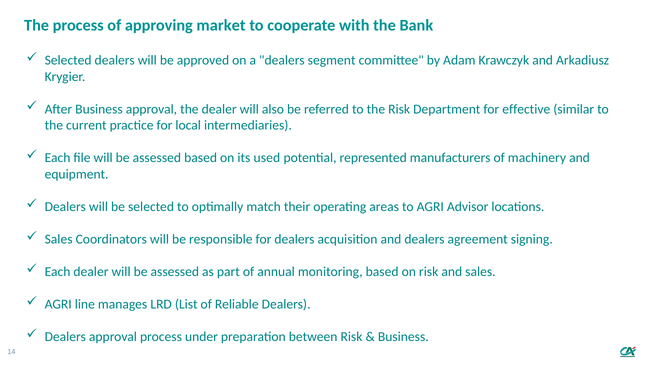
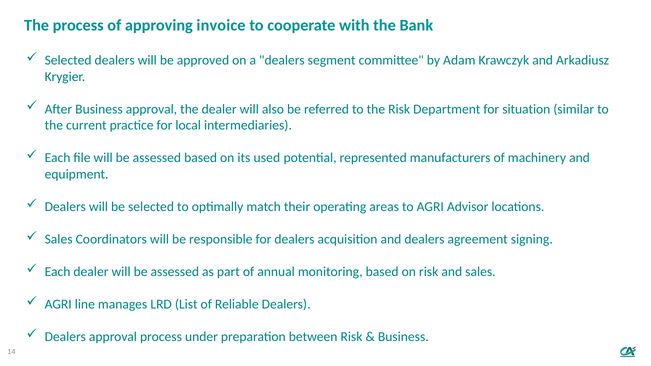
market: market -> invoice
effective: effective -> situation
